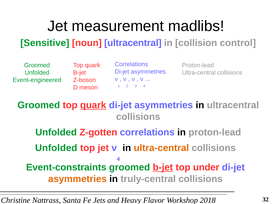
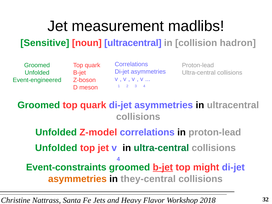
control: control -> hadron
quark at (93, 105) underline: present -> none
Z-gotten: Z-gotten -> Z-model
ultra-central at (161, 148) colour: orange -> green
under: under -> might
truly-central: truly-central -> they-central
